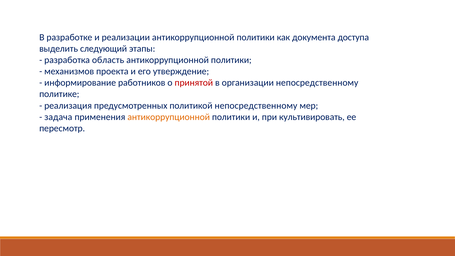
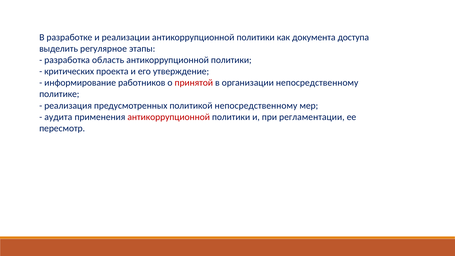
следующий: следующий -> регулярное
механизмов: механизмов -> критических
задача: задача -> аудита
антикоррупционной at (169, 117) colour: orange -> red
культивировать: культивировать -> регламентации
